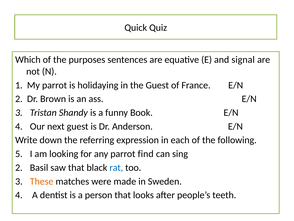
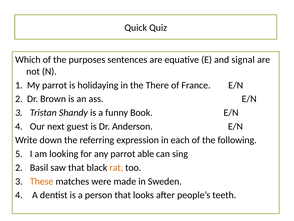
the Guest: Guest -> There
find: find -> able
rat colour: blue -> orange
